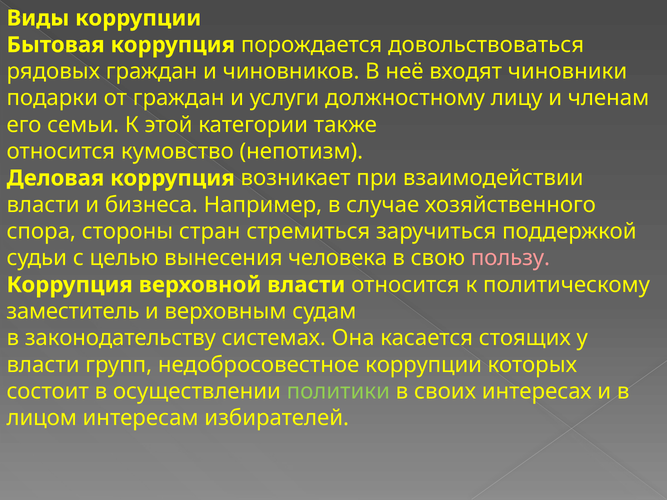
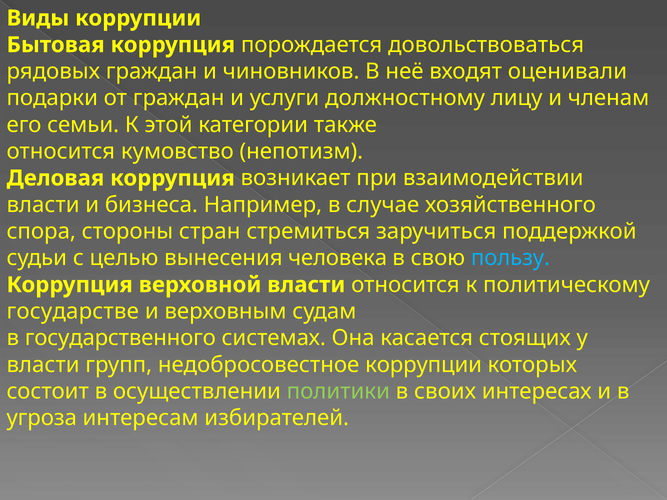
чиновники: чиновники -> оценивали
пользу colour: pink -> light blue
заместитель: заместитель -> государстве
законодательству: законодательству -> государственного
лицом: лицом -> угроза
